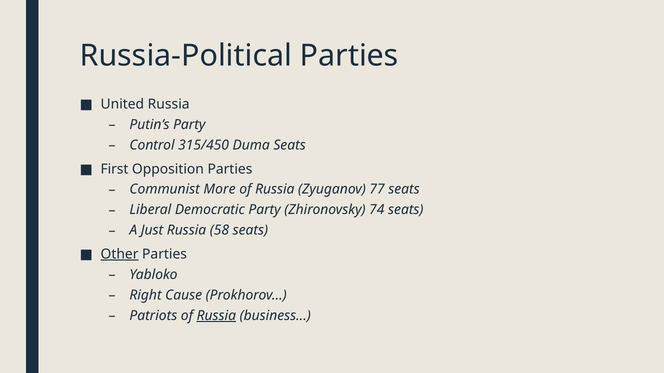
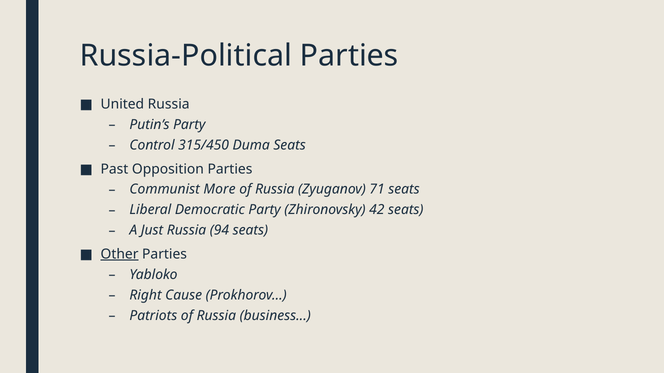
First: First -> Past
77: 77 -> 71
74: 74 -> 42
58: 58 -> 94
Russia at (216, 316) underline: present -> none
